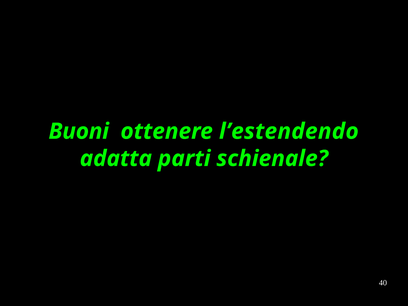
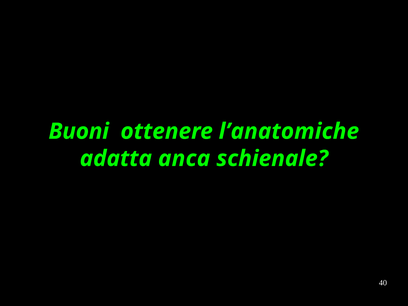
l’estendendo: l’estendendo -> l’anatomiche
parti: parti -> anca
